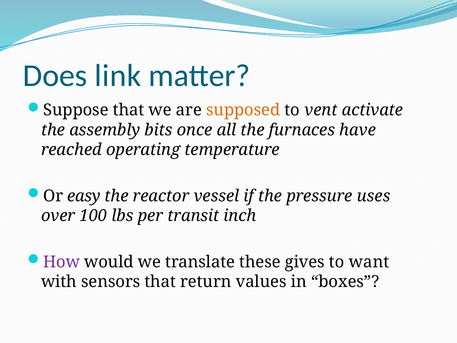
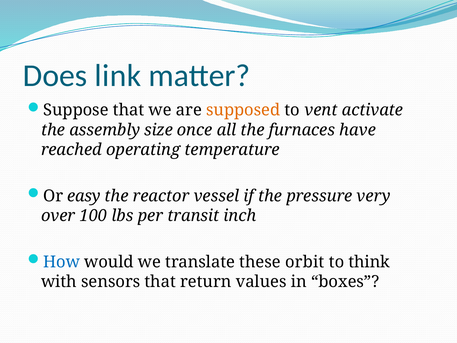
bits: bits -> size
uses: uses -> very
How colour: purple -> blue
gives: gives -> orbit
want: want -> think
